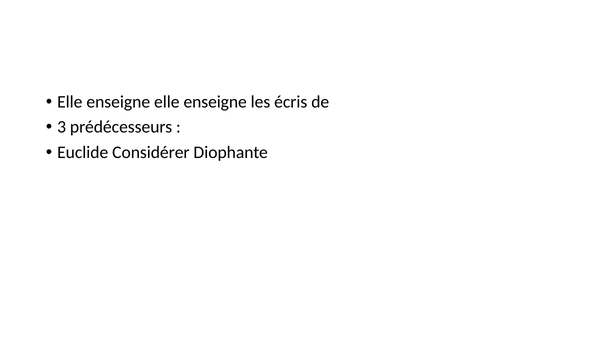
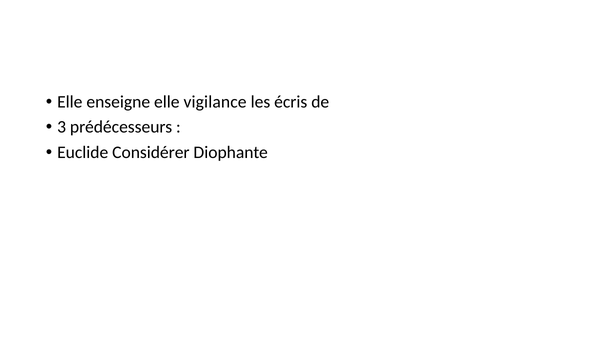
enseigne elle enseigne: enseigne -> vigilance
